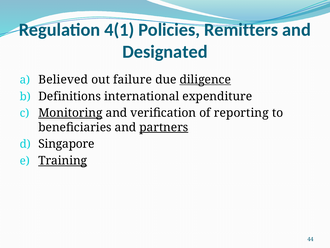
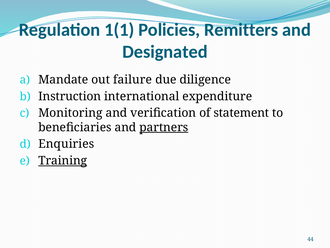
4(1: 4(1 -> 1(1
Believed: Believed -> Mandate
diligence underline: present -> none
Definitions: Definitions -> Instruction
Monitoring underline: present -> none
reporting: reporting -> statement
Singapore: Singapore -> Enquiries
